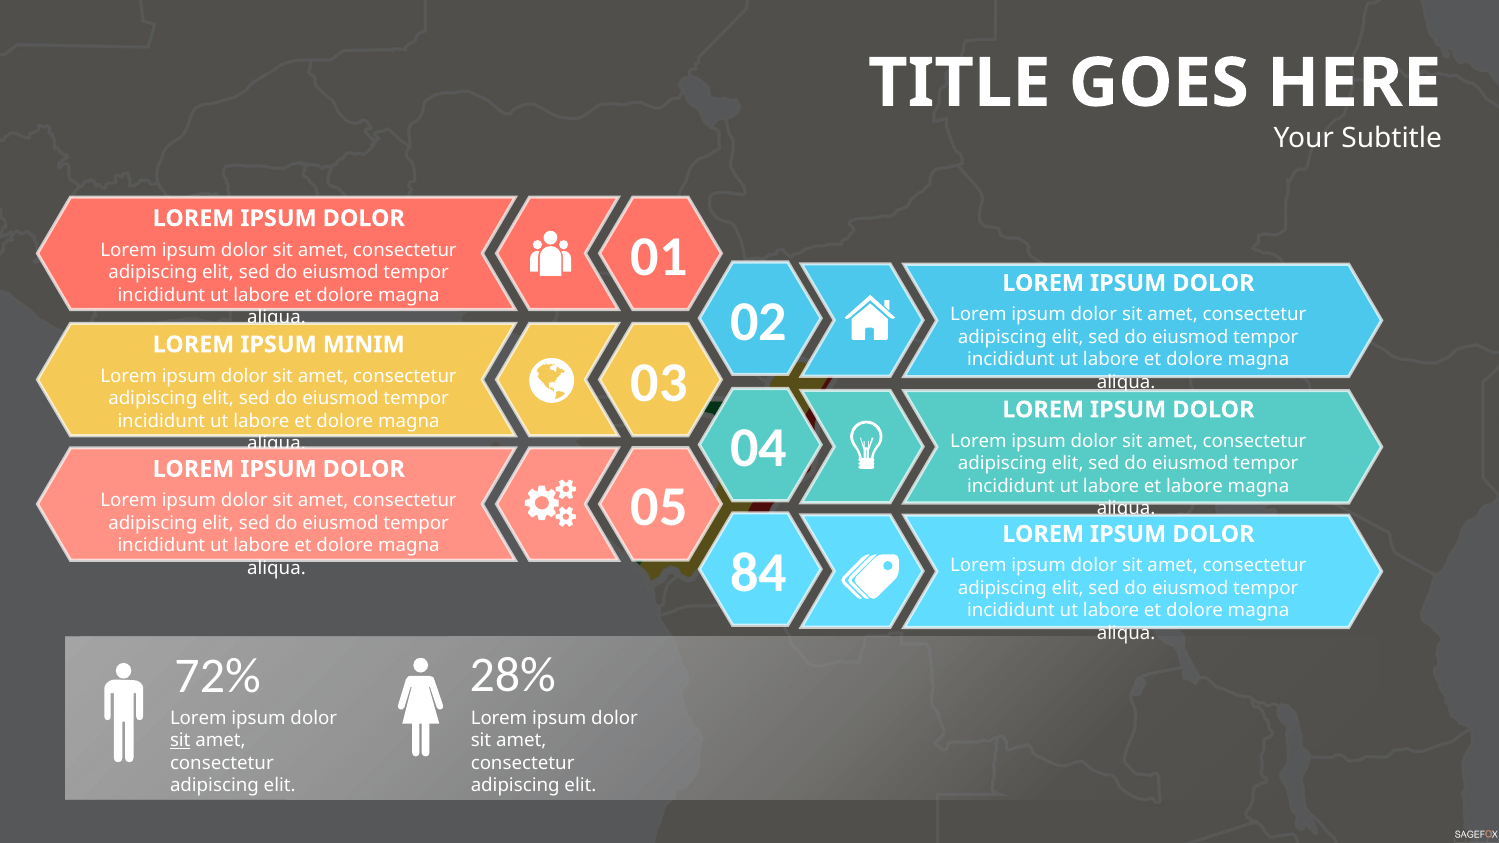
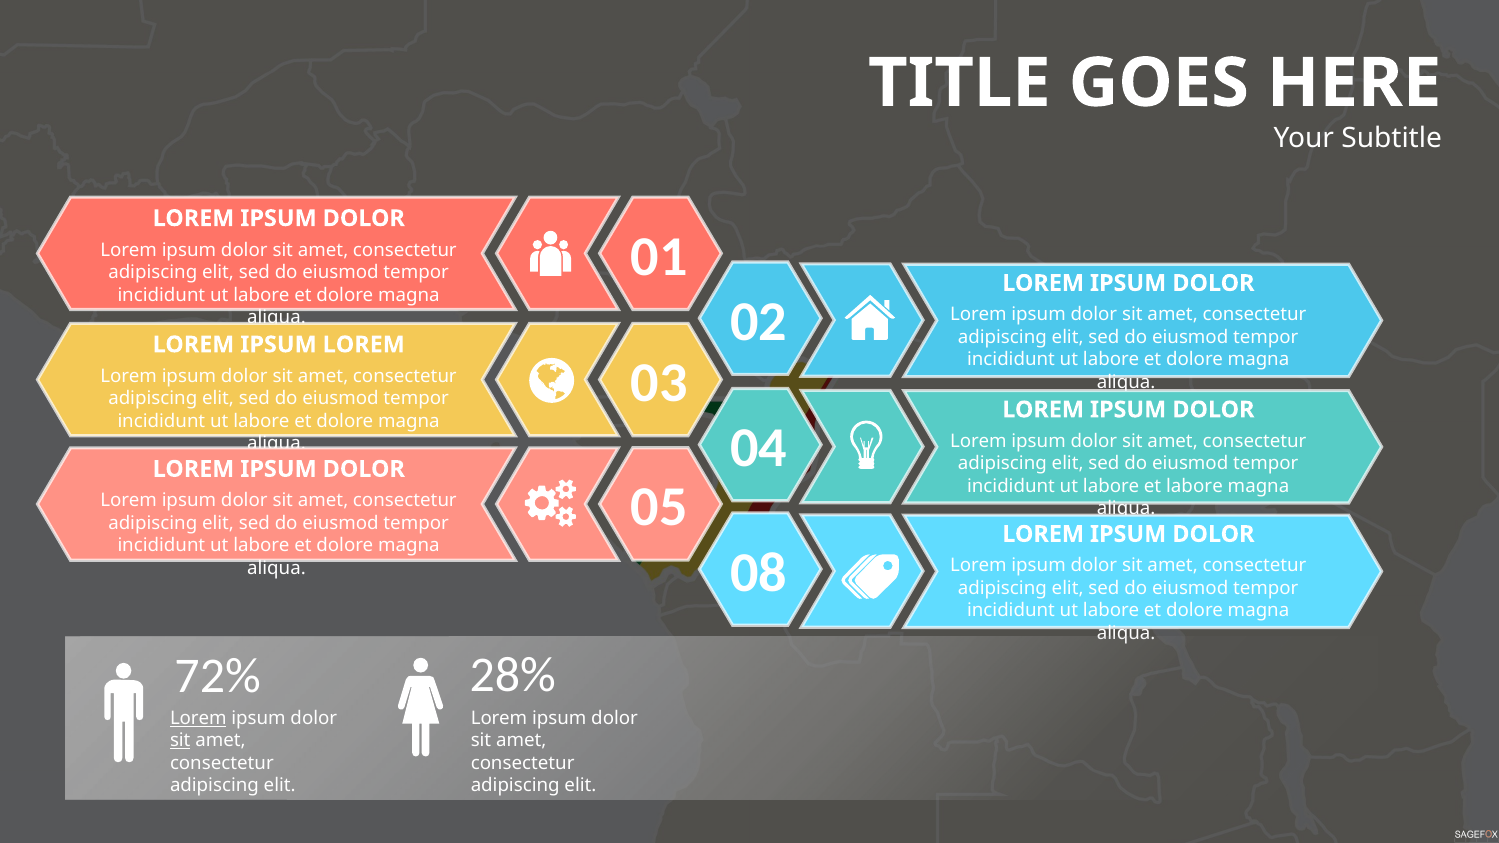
IPSUM MINIM: MINIM -> LOREM
84: 84 -> 08
Lorem at (198, 718) underline: none -> present
